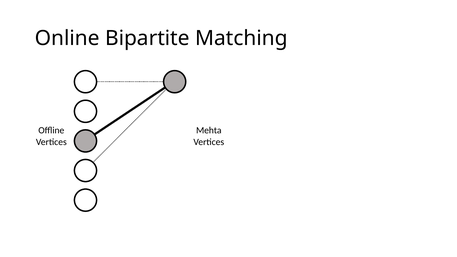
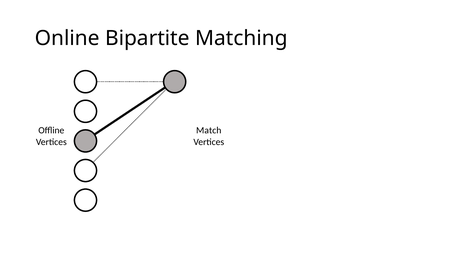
Mehta: Mehta -> Match
